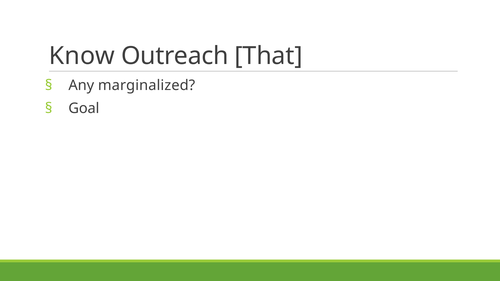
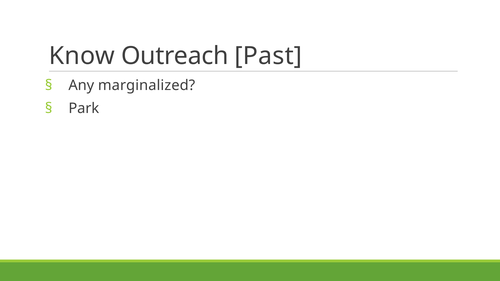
That: That -> Past
Goal: Goal -> Park
